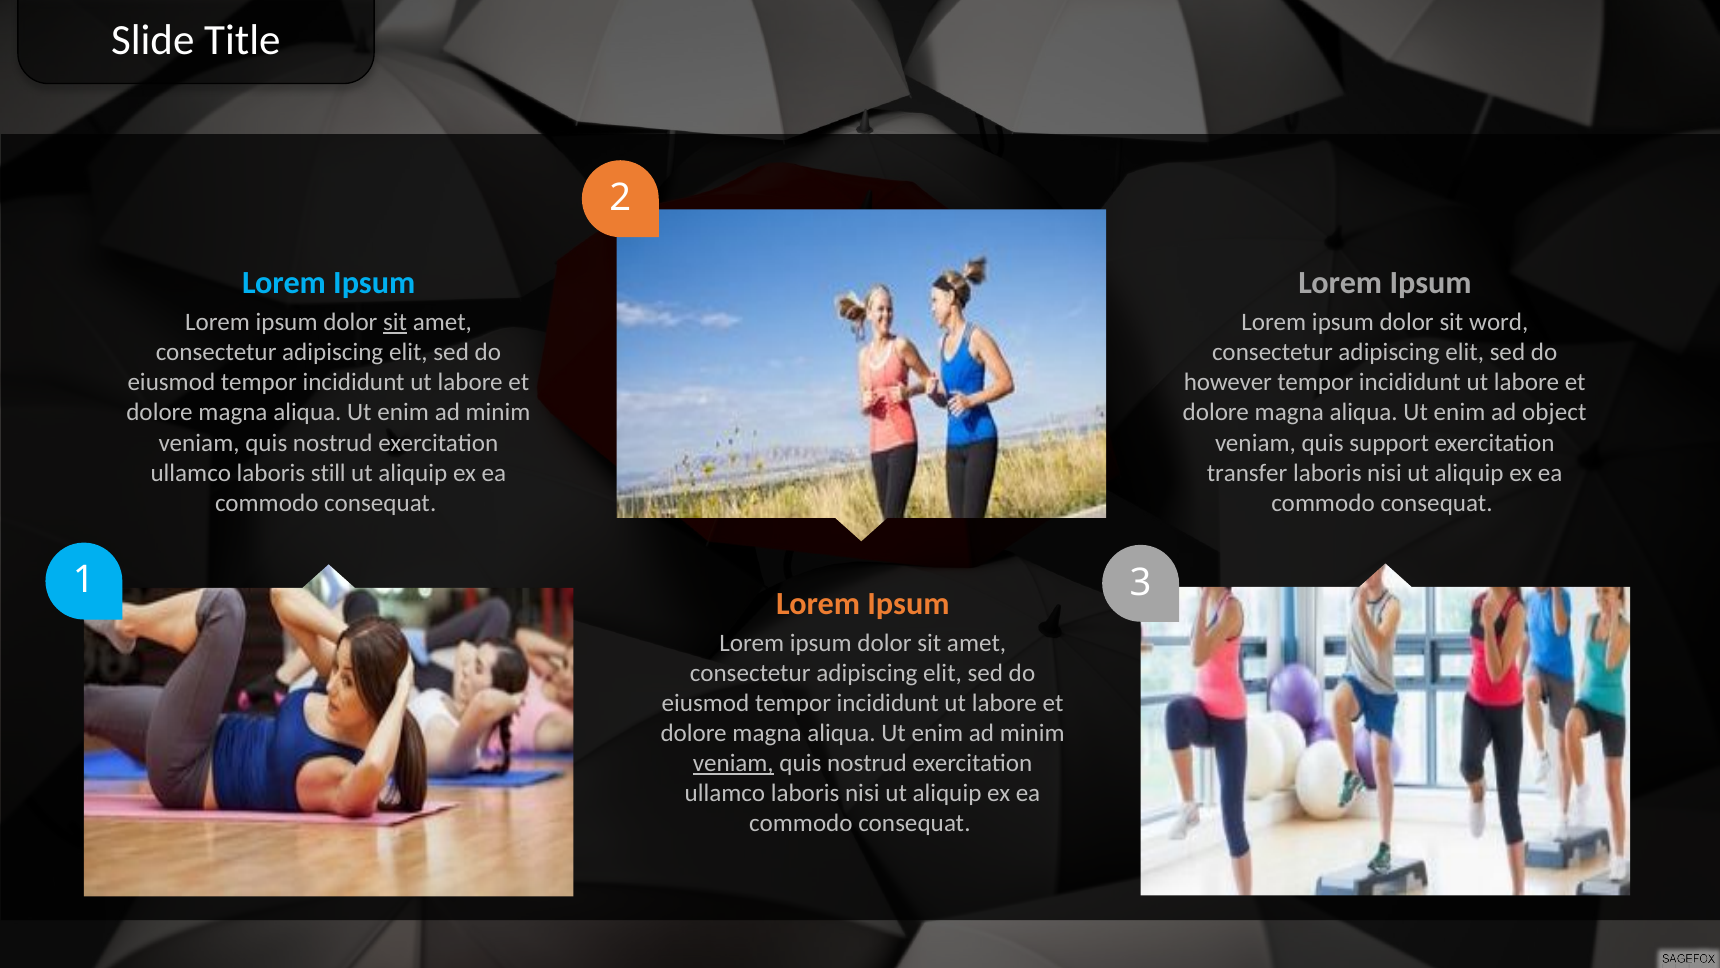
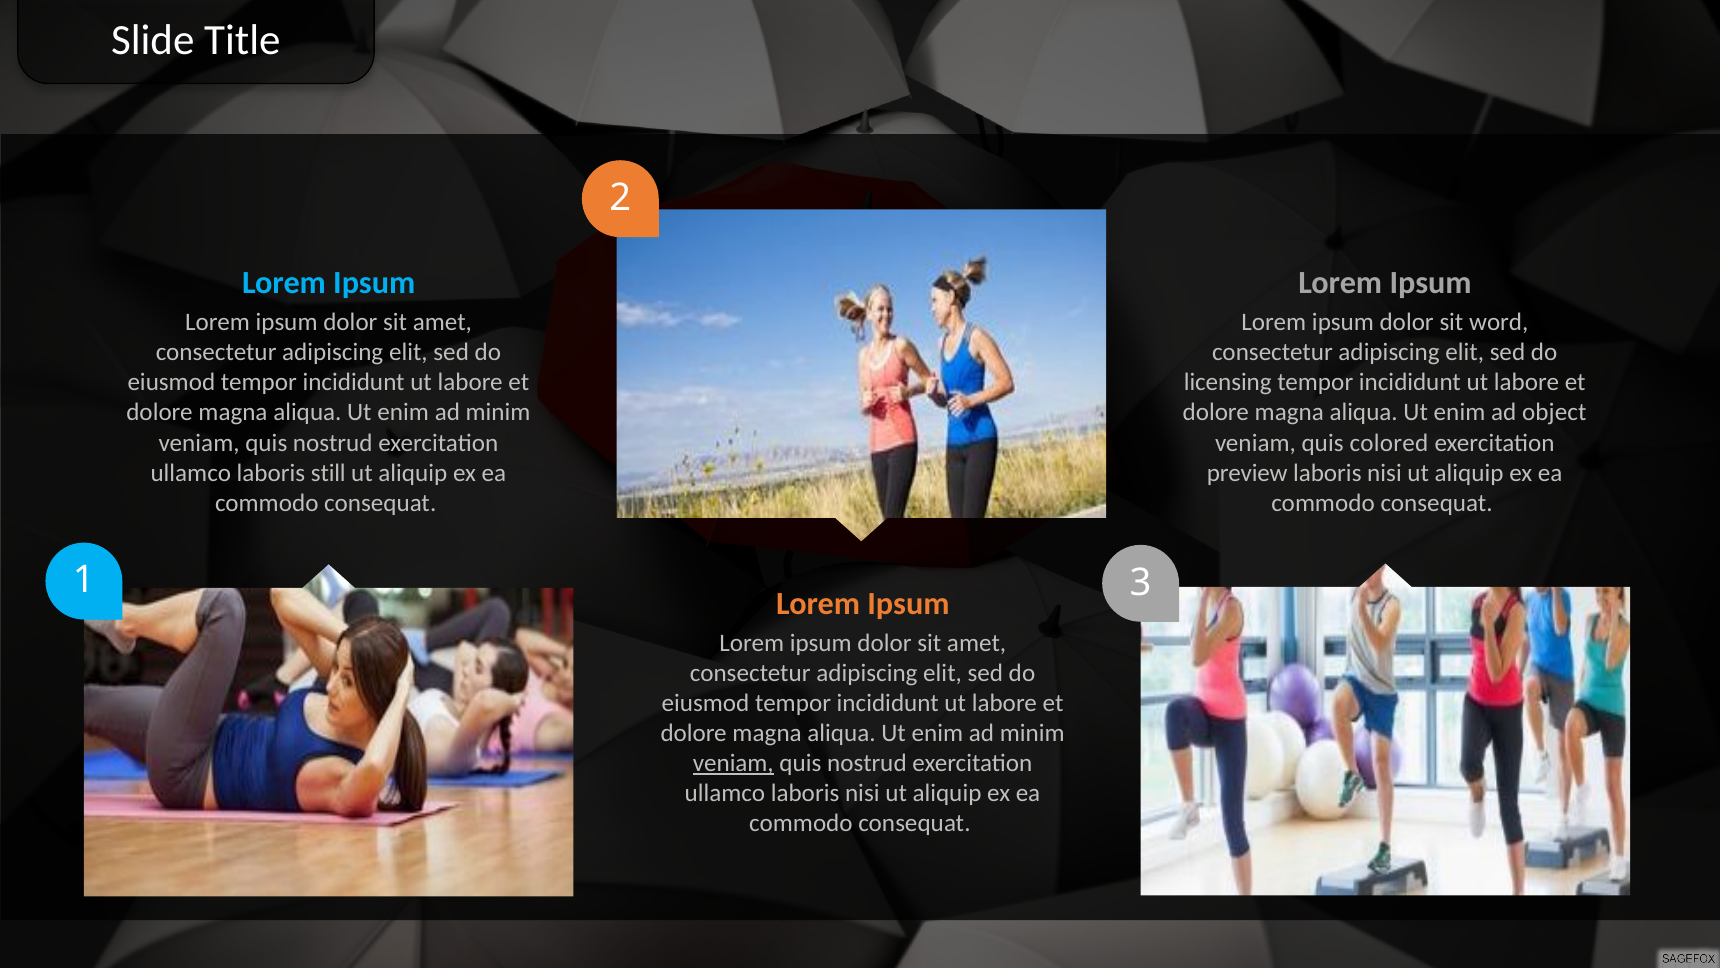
sit at (395, 322) underline: present -> none
however: however -> licensing
support: support -> colored
transfer: transfer -> preview
